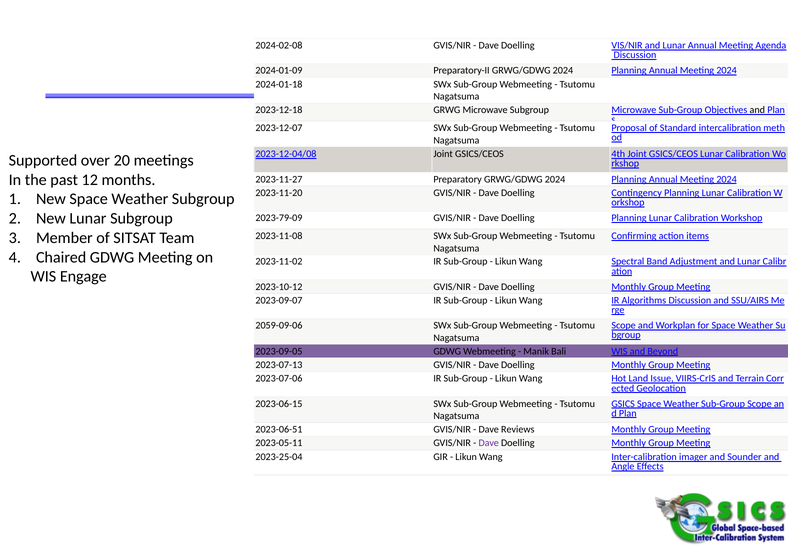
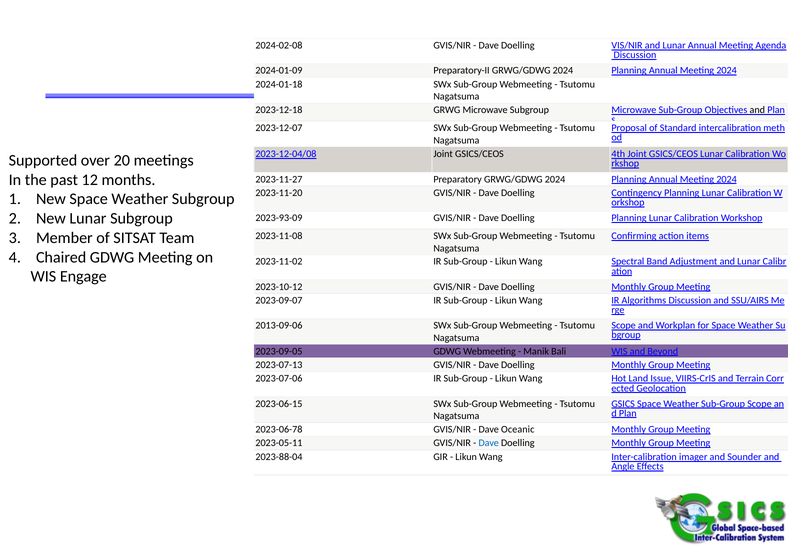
2023-79-09: 2023-79-09 -> 2023-93-09
2059-09-06: 2059-09-06 -> 2013-09-06
2023-06-51: 2023-06-51 -> 2023-06-78
Reviews: Reviews -> Oceanic
Dave at (489, 444) colour: purple -> blue
2023-25-04: 2023-25-04 -> 2023-88-04
